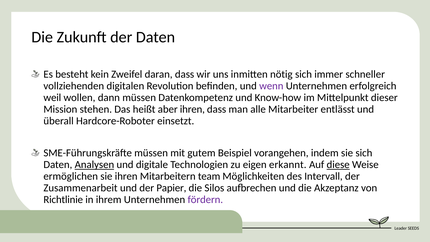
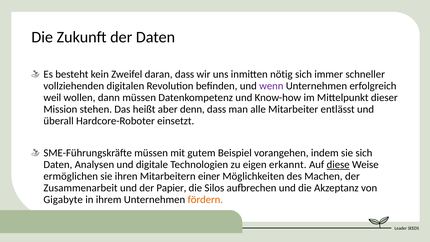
aber ihren: ihren -> denn
Analysen underline: present -> none
team: team -> einer
Intervall: Intervall -> Machen
Richtlinie: Richtlinie -> Gigabyte
fördern colour: purple -> orange
